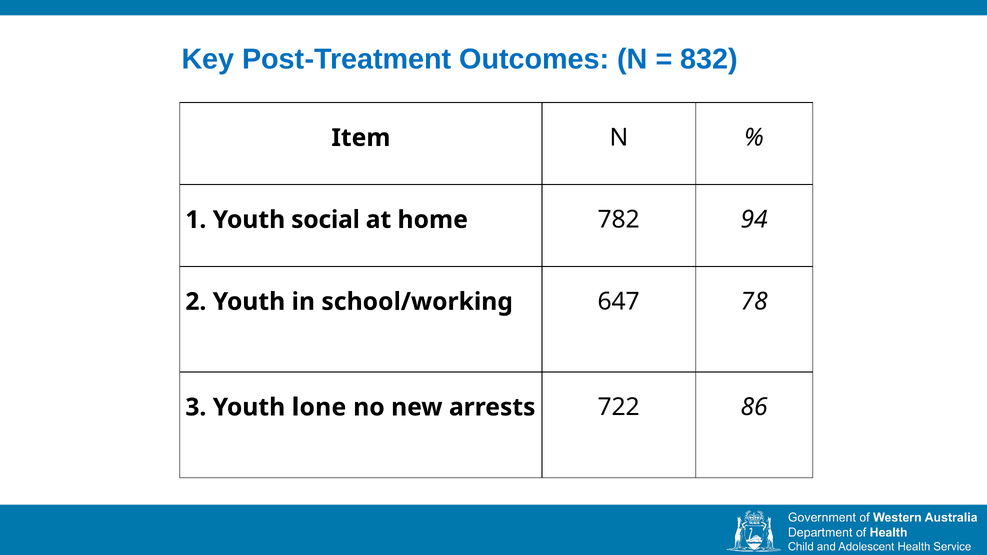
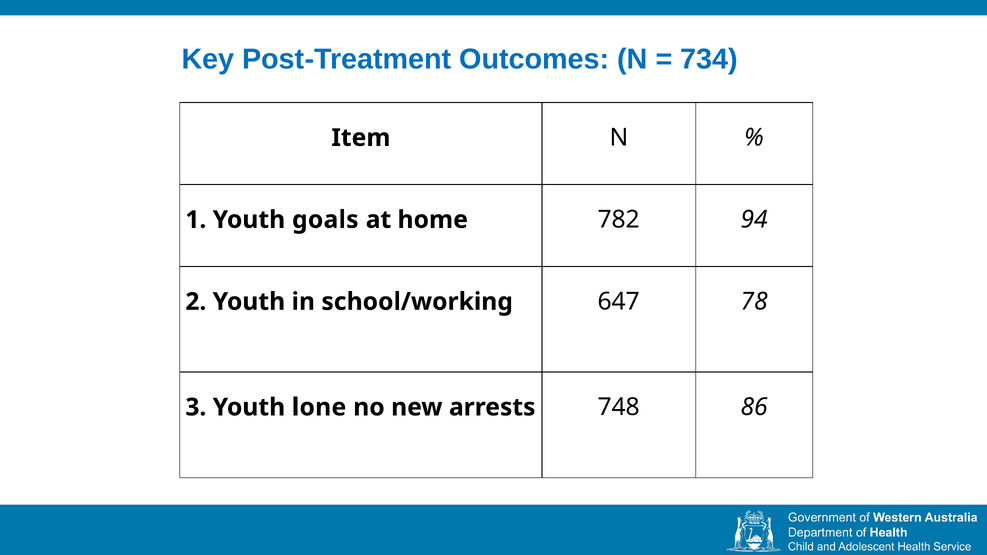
832: 832 -> 734
social: social -> goals
722: 722 -> 748
